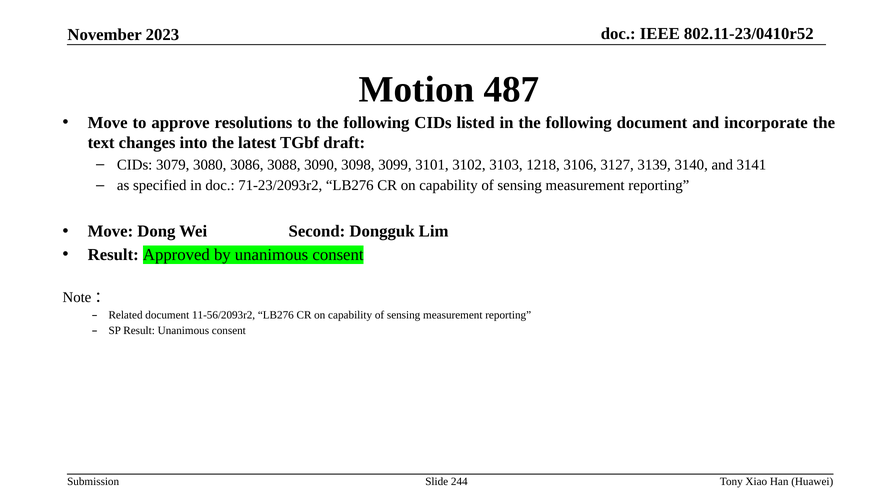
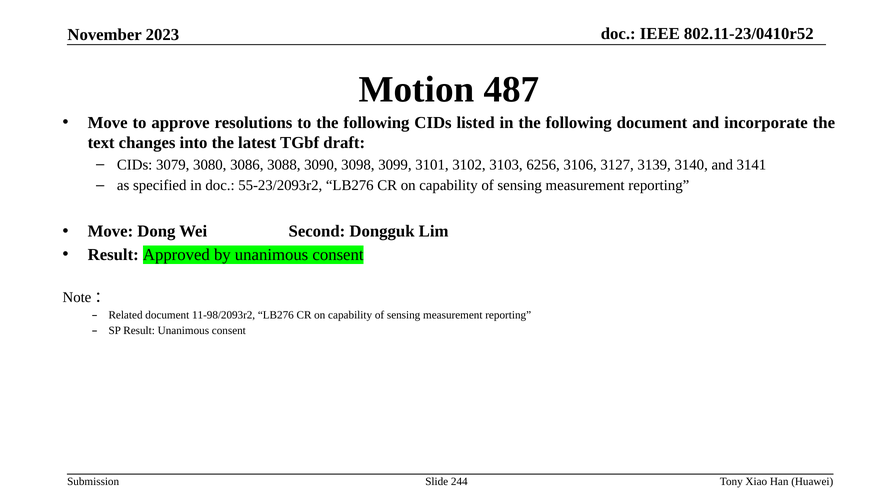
1218: 1218 -> 6256
71-23/2093r2: 71-23/2093r2 -> 55-23/2093r2
11-56/2093r2: 11-56/2093r2 -> 11-98/2093r2
